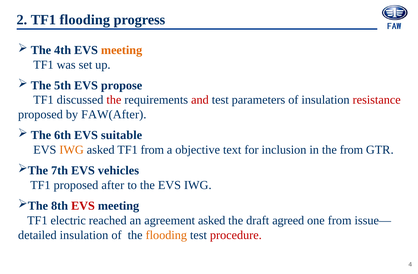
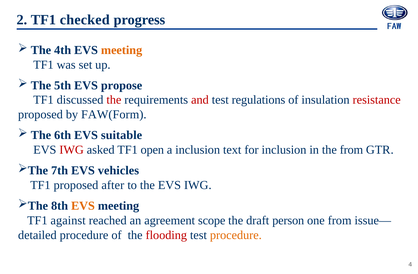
TF1 flooding: flooding -> checked
parameters: parameters -> regulations
FAW(After: FAW(After -> FAW(Form
IWG at (72, 150) colour: orange -> red
TF1 from: from -> open
a objective: objective -> inclusion
EVS at (83, 206) colour: red -> orange
electric: electric -> against
agreement asked: asked -> scope
agreed: agreed -> person
insulation at (84, 236): insulation -> procedure
flooding at (166, 236) colour: orange -> red
procedure at (236, 236) colour: red -> orange
